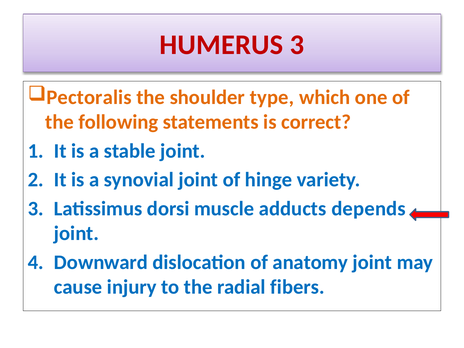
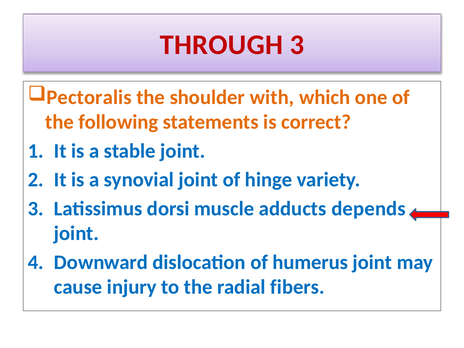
HUMERUS: HUMERUS -> THROUGH
type: type -> with
anatomy: anatomy -> humerus
